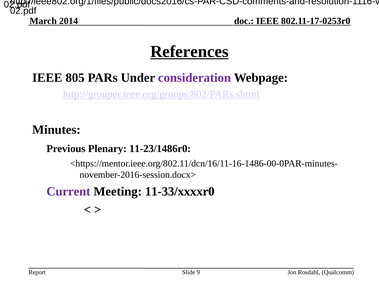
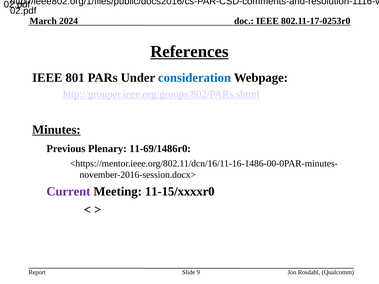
2014: 2014 -> 2024
805: 805 -> 801
consideration colour: purple -> blue
Minutes underline: none -> present
11-23/1486r0: 11-23/1486r0 -> 11-69/1486r0
11-33/xxxxr0: 11-33/xxxxr0 -> 11-15/xxxxr0
